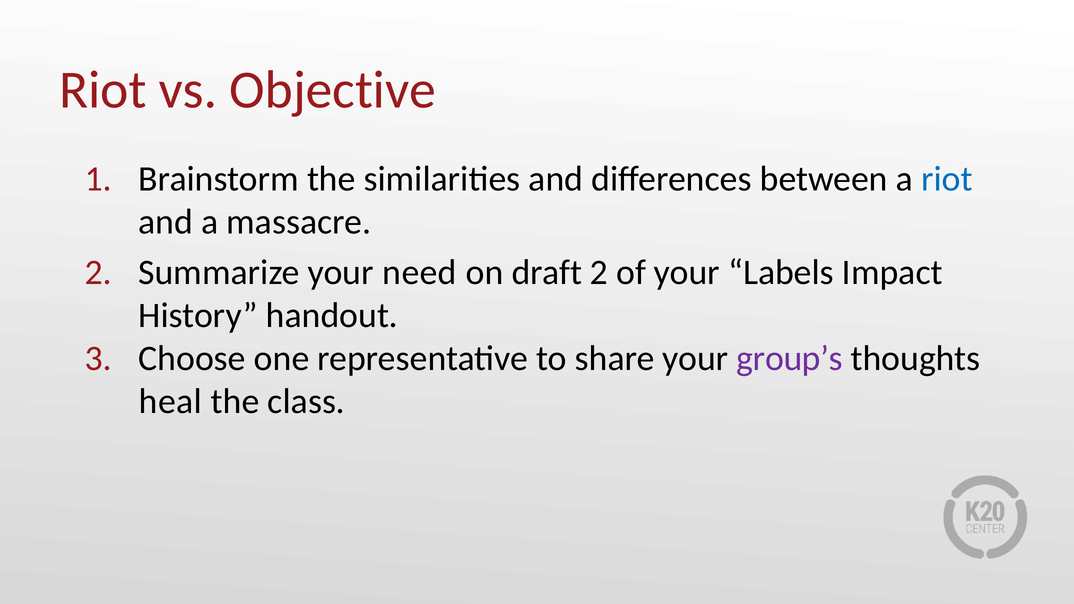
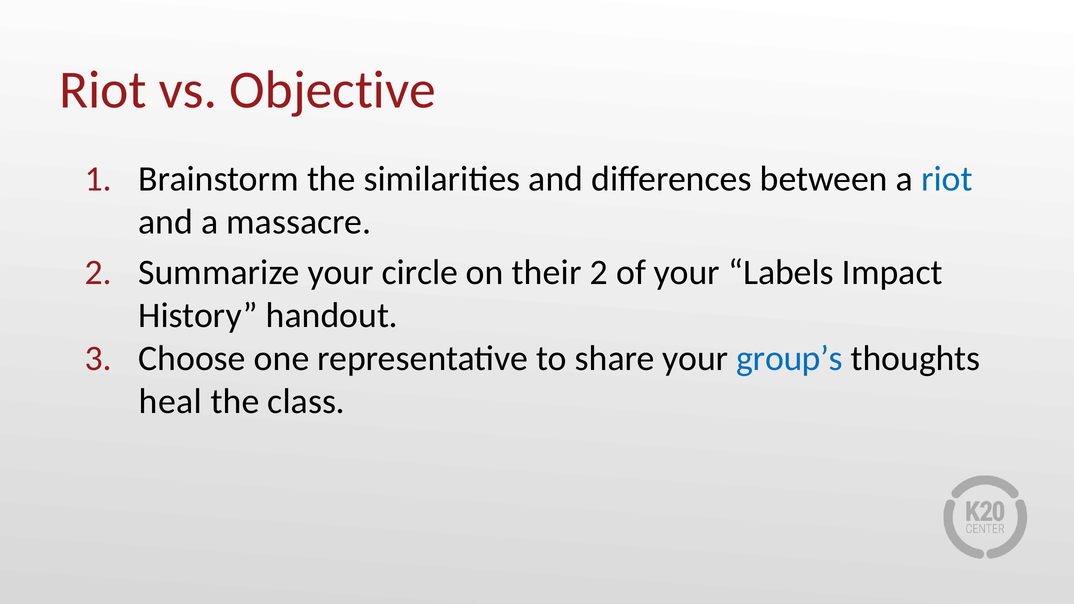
need: need -> circle
draft: draft -> their
group’s colour: purple -> blue
